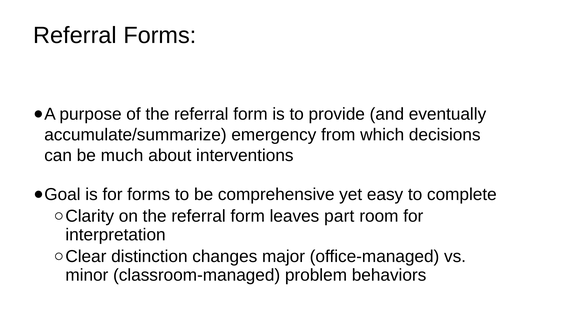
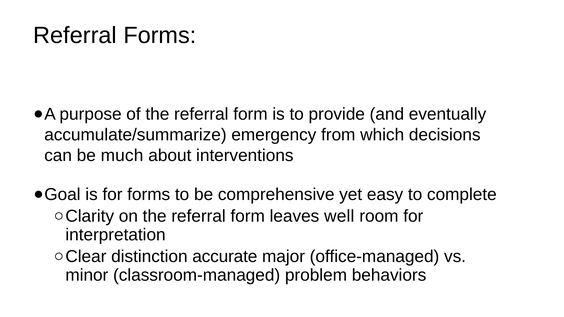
part: part -> well
changes: changes -> accurate
